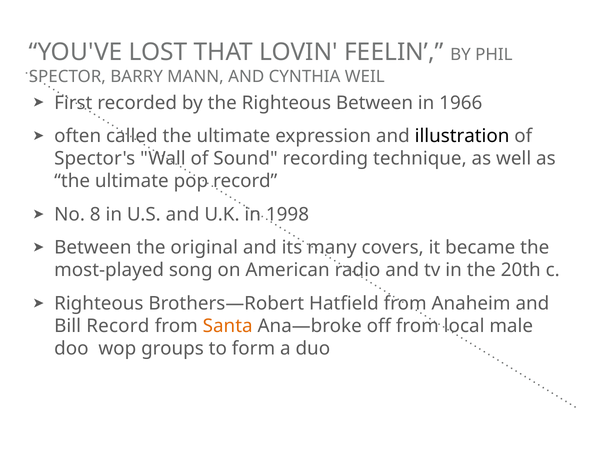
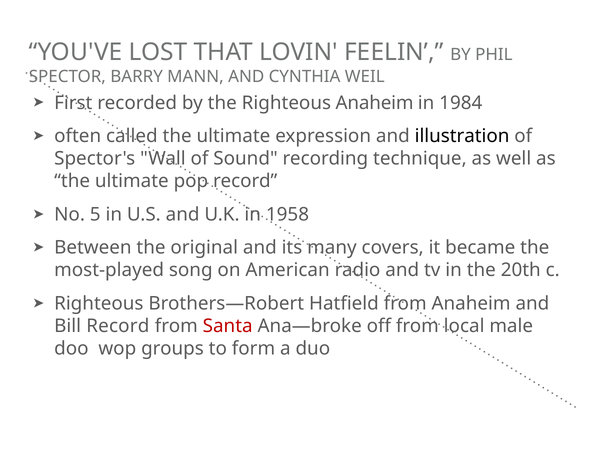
Righteous Between: Between -> Anaheim
1966: 1966 -> 1984
8: 8 -> 5
1998: 1998 -> 1958
Santa colour: orange -> red
